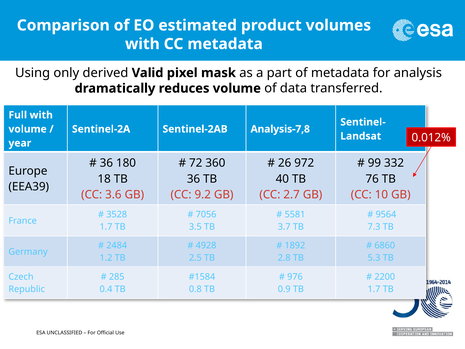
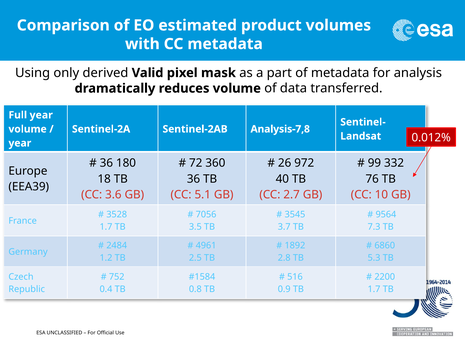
Full with: with -> year
9.2: 9.2 -> 5.1
5581: 5581 -> 3545
4928: 4928 -> 4961
285: 285 -> 752
976: 976 -> 516
